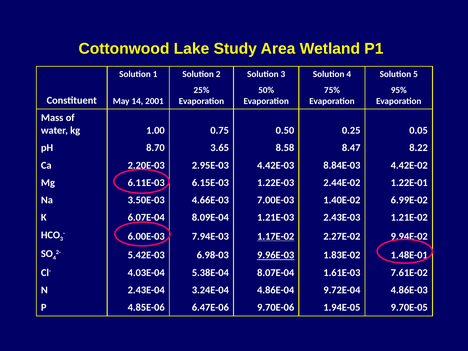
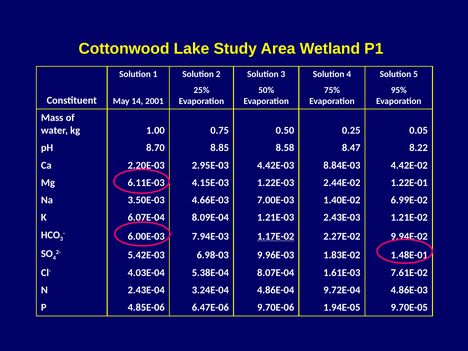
3.65: 3.65 -> 8.85
6.15E-03: 6.15E-03 -> 4.15E-03
9.96E-03 underline: present -> none
